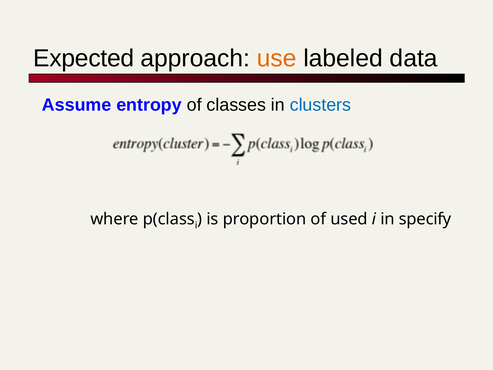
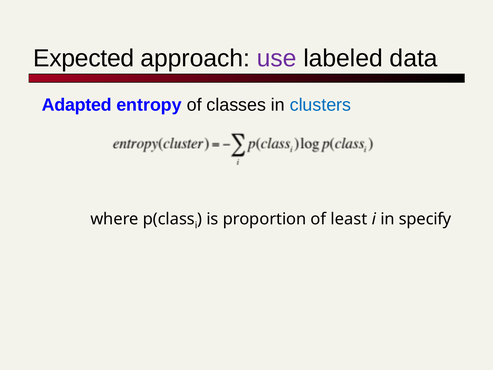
use colour: orange -> purple
Assume: Assume -> Adapted
used: used -> least
